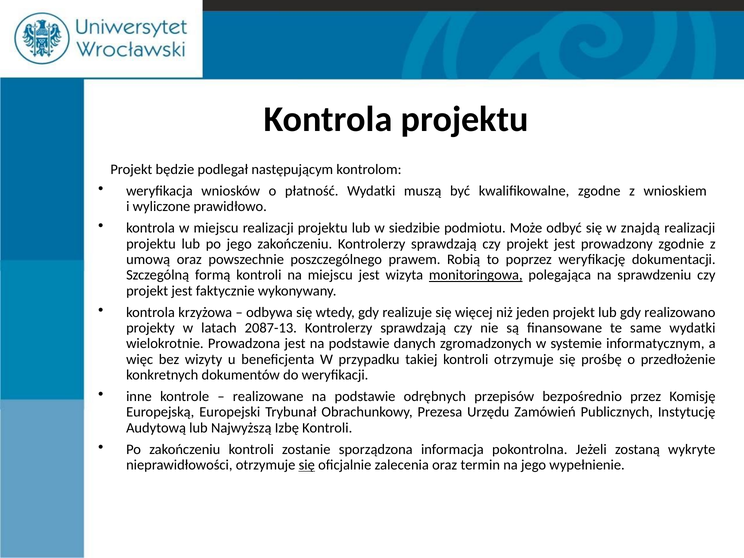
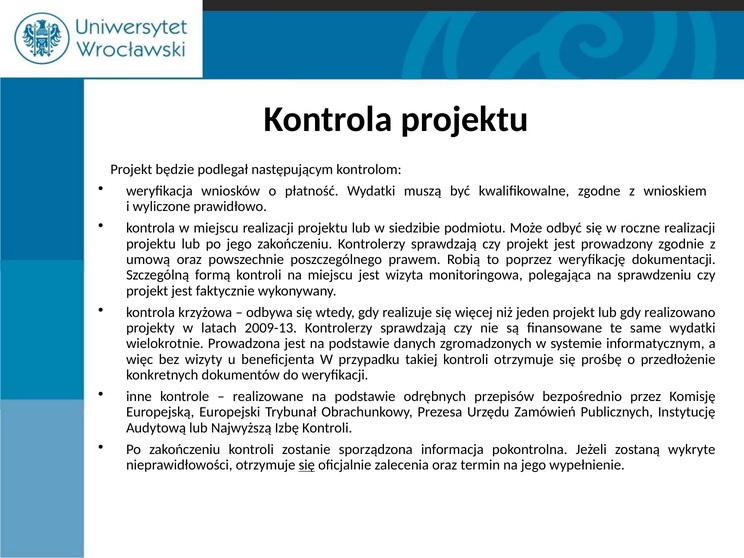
znajdą: znajdą -> roczne
monitoringowa underline: present -> none
2087-13: 2087-13 -> 2009-13
